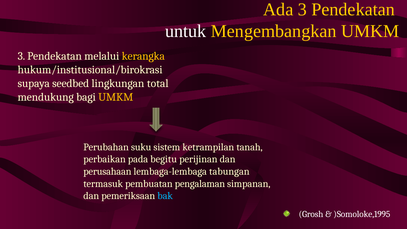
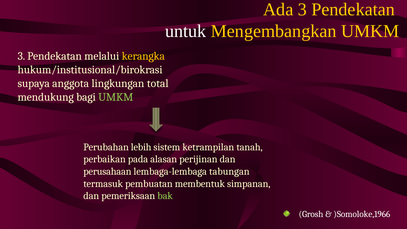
seedbed: seedbed -> anggota
UMKM at (116, 97) colour: yellow -> light green
suku: suku -> lebih
begitu: begitu -> alasan
pengalaman: pengalaman -> membentuk
bak colour: light blue -> light green
)Somoloke,1995: )Somoloke,1995 -> )Somoloke,1966
